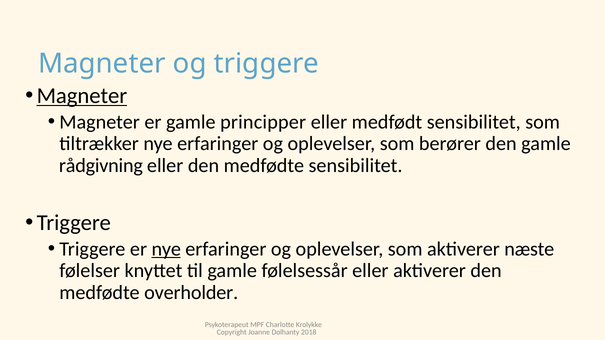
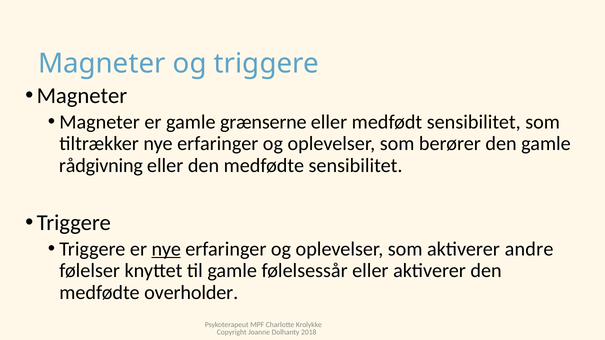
Magneter at (82, 96) underline: present -> none
principper: principper -> grænserne
næste: næste -> andre
